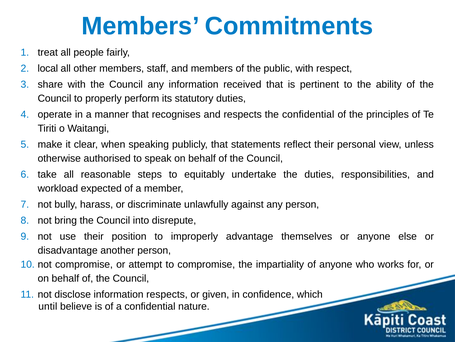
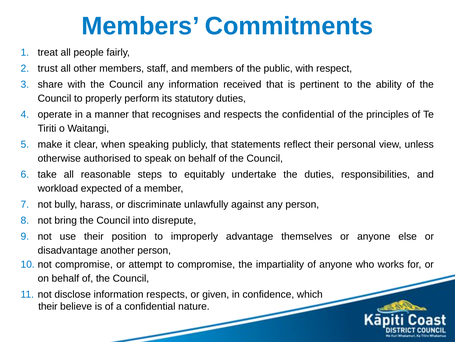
local: local -> trust
until at (48, 306): until -> their
